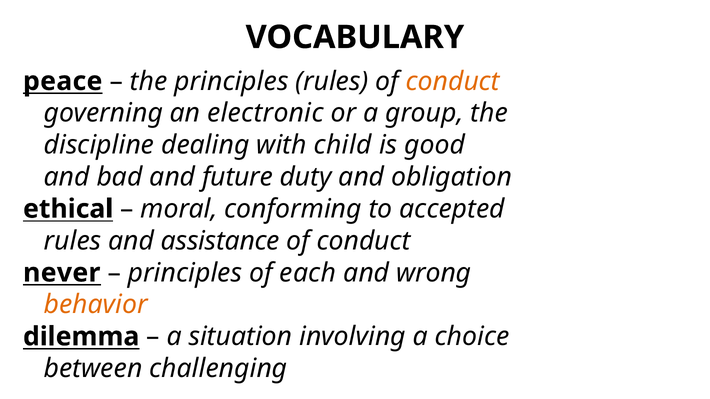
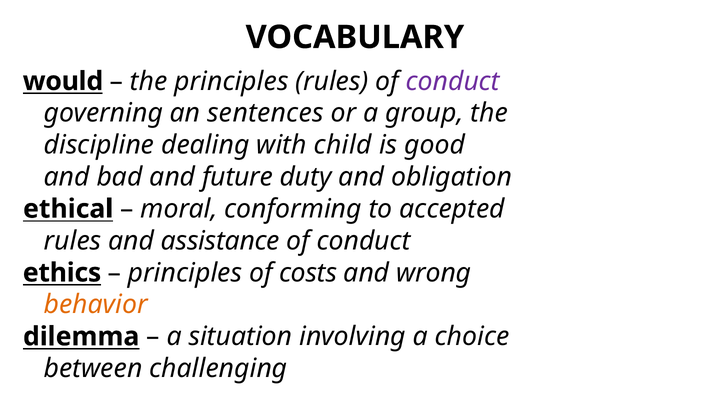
peace: peace -> would
conduct at (453, 81) colour: orange -> purple
electronic: electronic -> sentences
never: never -> ethics
each: each -> costs
